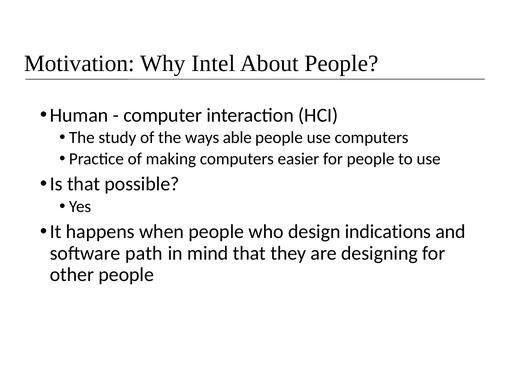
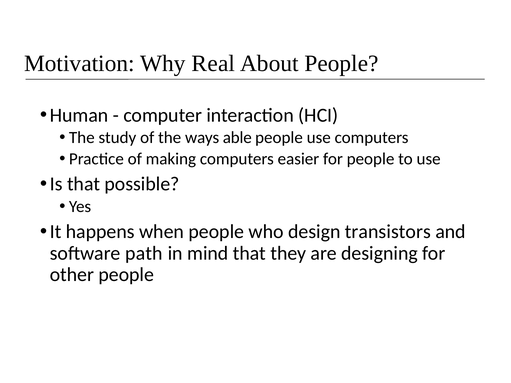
Intel: Intel -> Real
indications: indications -> transistors
